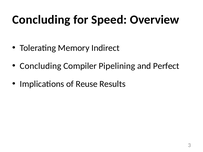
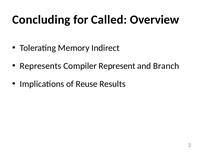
Speed: Speed -> Called
Concluding at (41, 66): Concluding -> Represents
Pipelining: Pipelining -> Represent
Perfect: Perfect -> Branch
